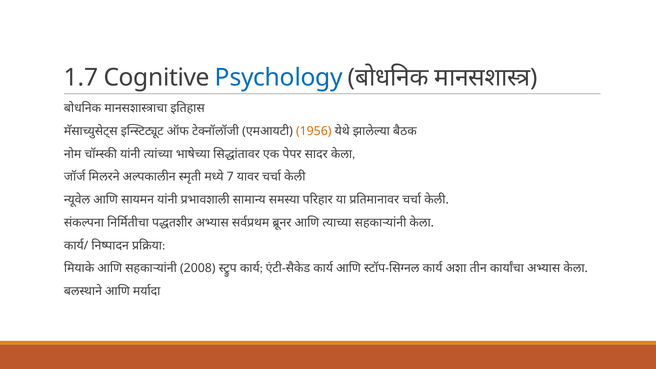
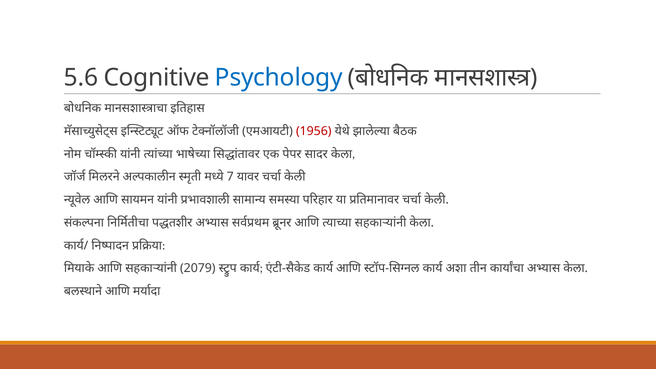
1.7: 1.7 -> 5.6
1956 colour: orange -> red
2008: 2008 -> 2079
